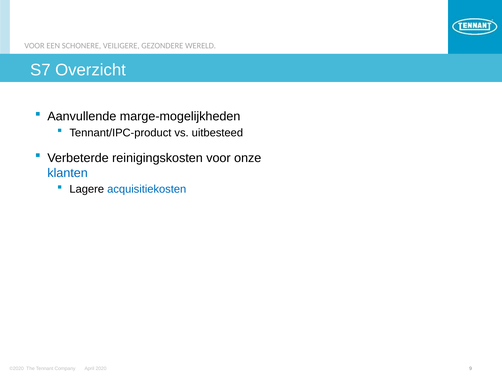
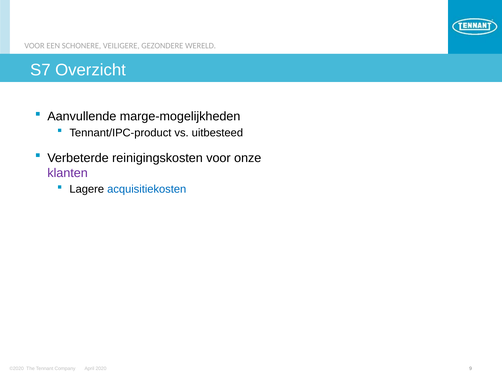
klanten colour: blue -> purple
